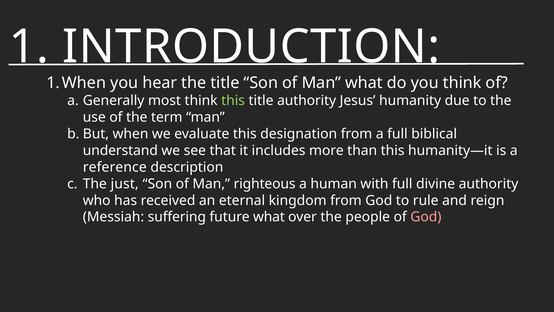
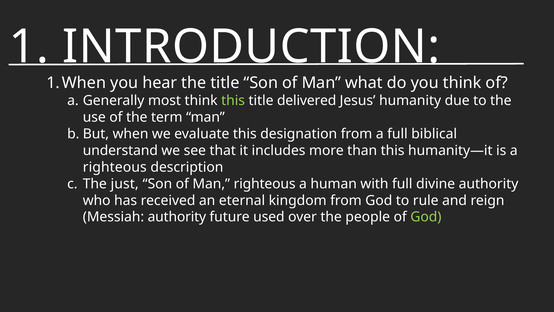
title authority: authority -> delivered
reference at (115, 167): reference -> righteous
Messiah suffering: suffering -> authority
future what: what -> used
God at (426, 217) colour: pink -> light green
